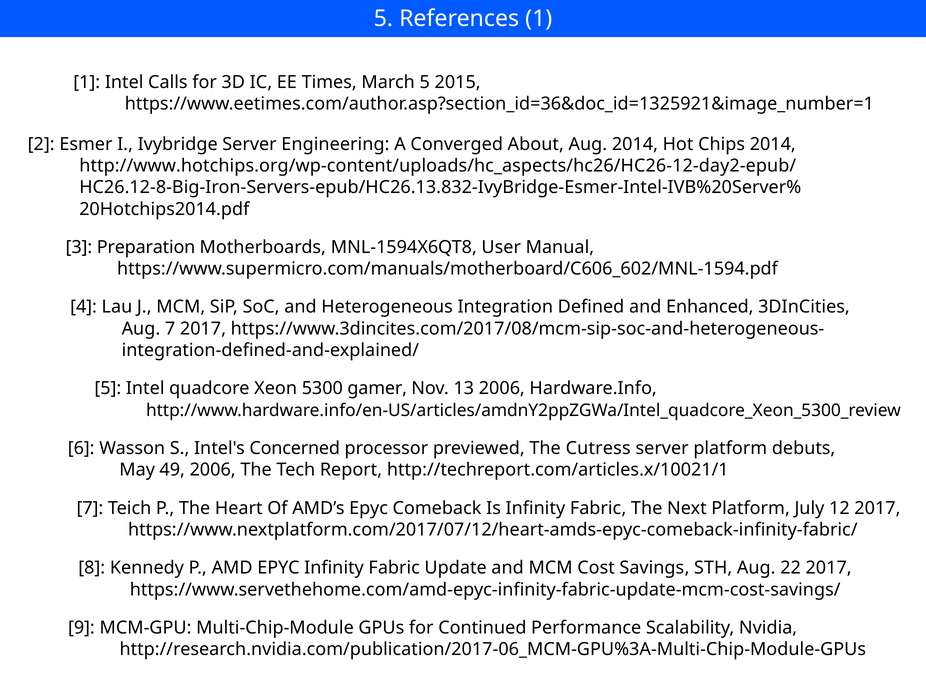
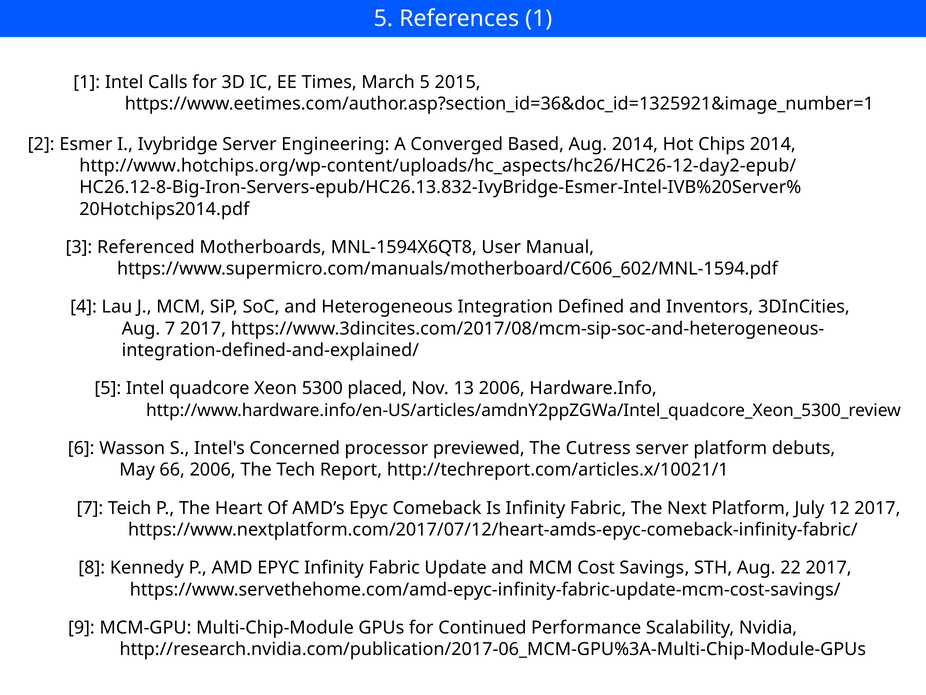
About: About -> Based
Preparation: Preparation -> Referenced
Enhanced: Enhanced -> Inventors
gamer: gamer -> placed
49: 49 -> 66
